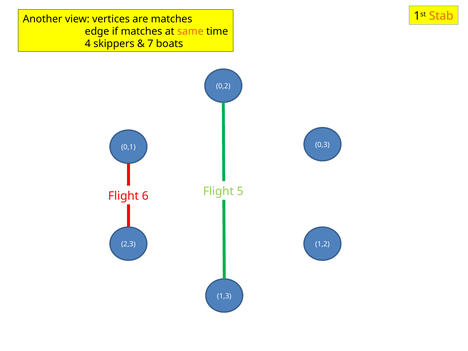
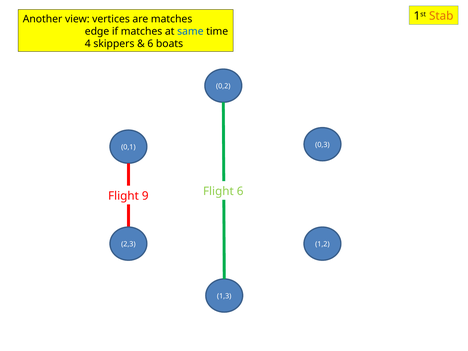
same colour: orange -> blue
7 at (150, 44): 7 -> 6
6: 6 -> 9
Flight 5: 5 -> 6
